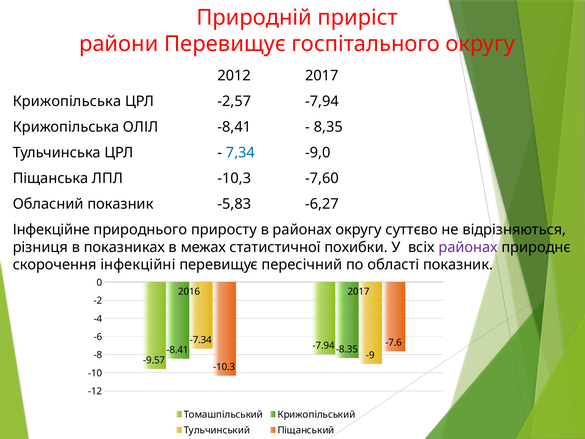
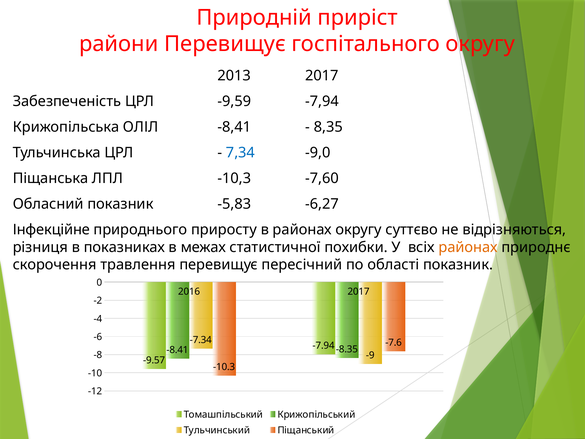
2012: 2012 -> 2013
Крижопільська at (67, 101): Крижопільська -> Забезпеченість
-2,57: -2,57 -> -9,59
районах at (468, 247) colour: purple -> orange
інфекційні: інфекційні -> травлення
